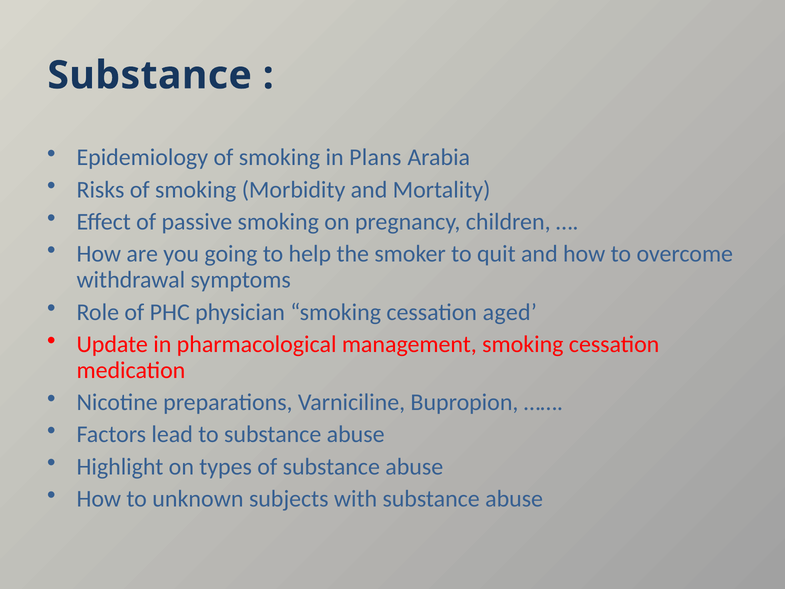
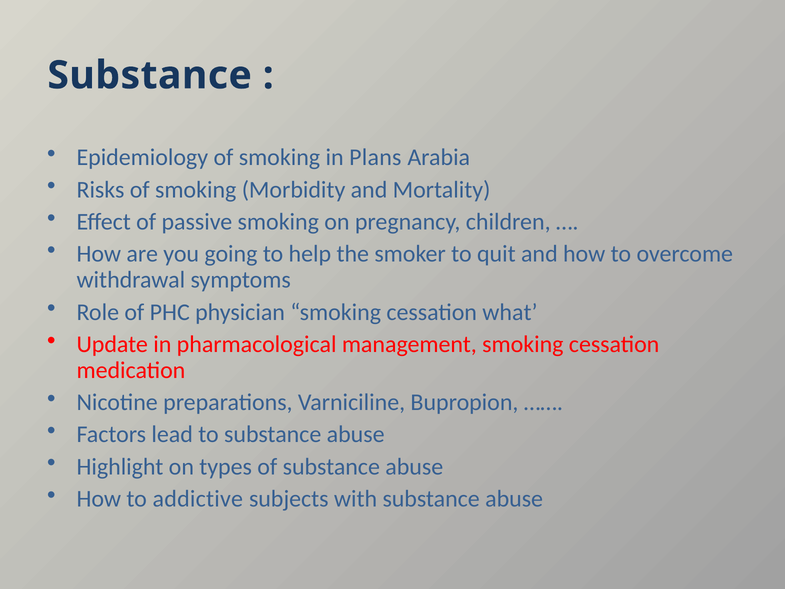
aged: aged -> what
unknown: unknown -> addictive
